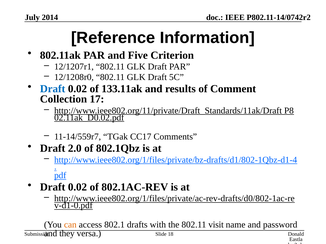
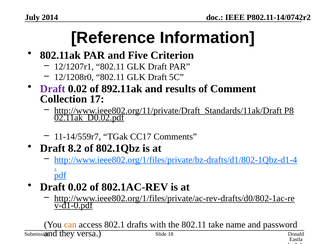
Draft at (53, 89) colour: blue -> purple
133.11ak: 133.11ak -> 892.11ak
2.0: 2.0 -> 8.2
visit: visit -> take
